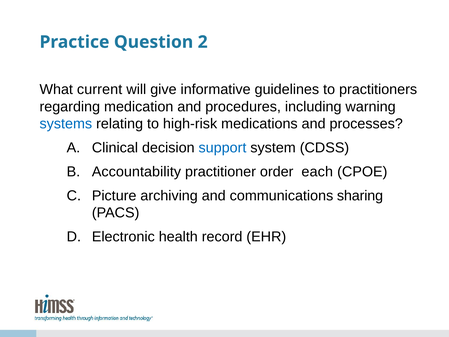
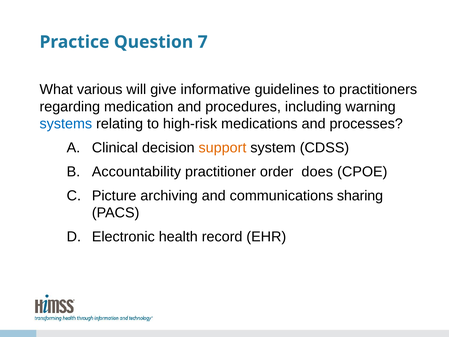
2: 2 -> 7
current: current -> various
support colour: blue -> orange
each: each -> does
